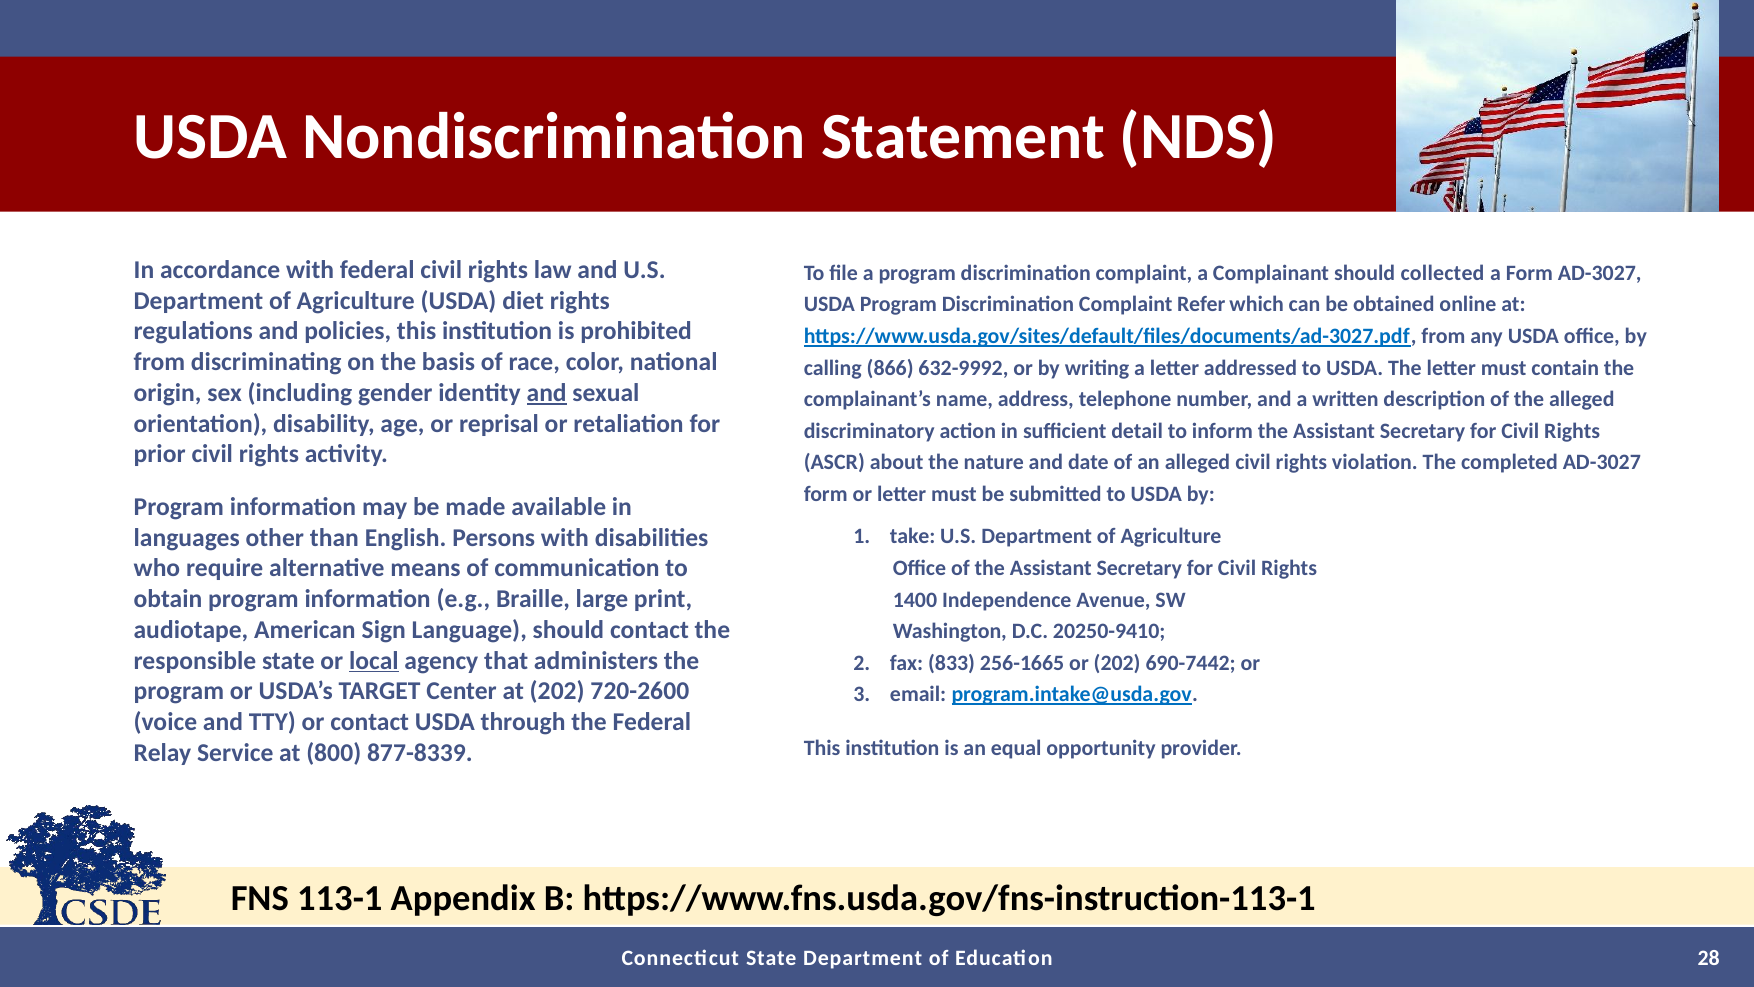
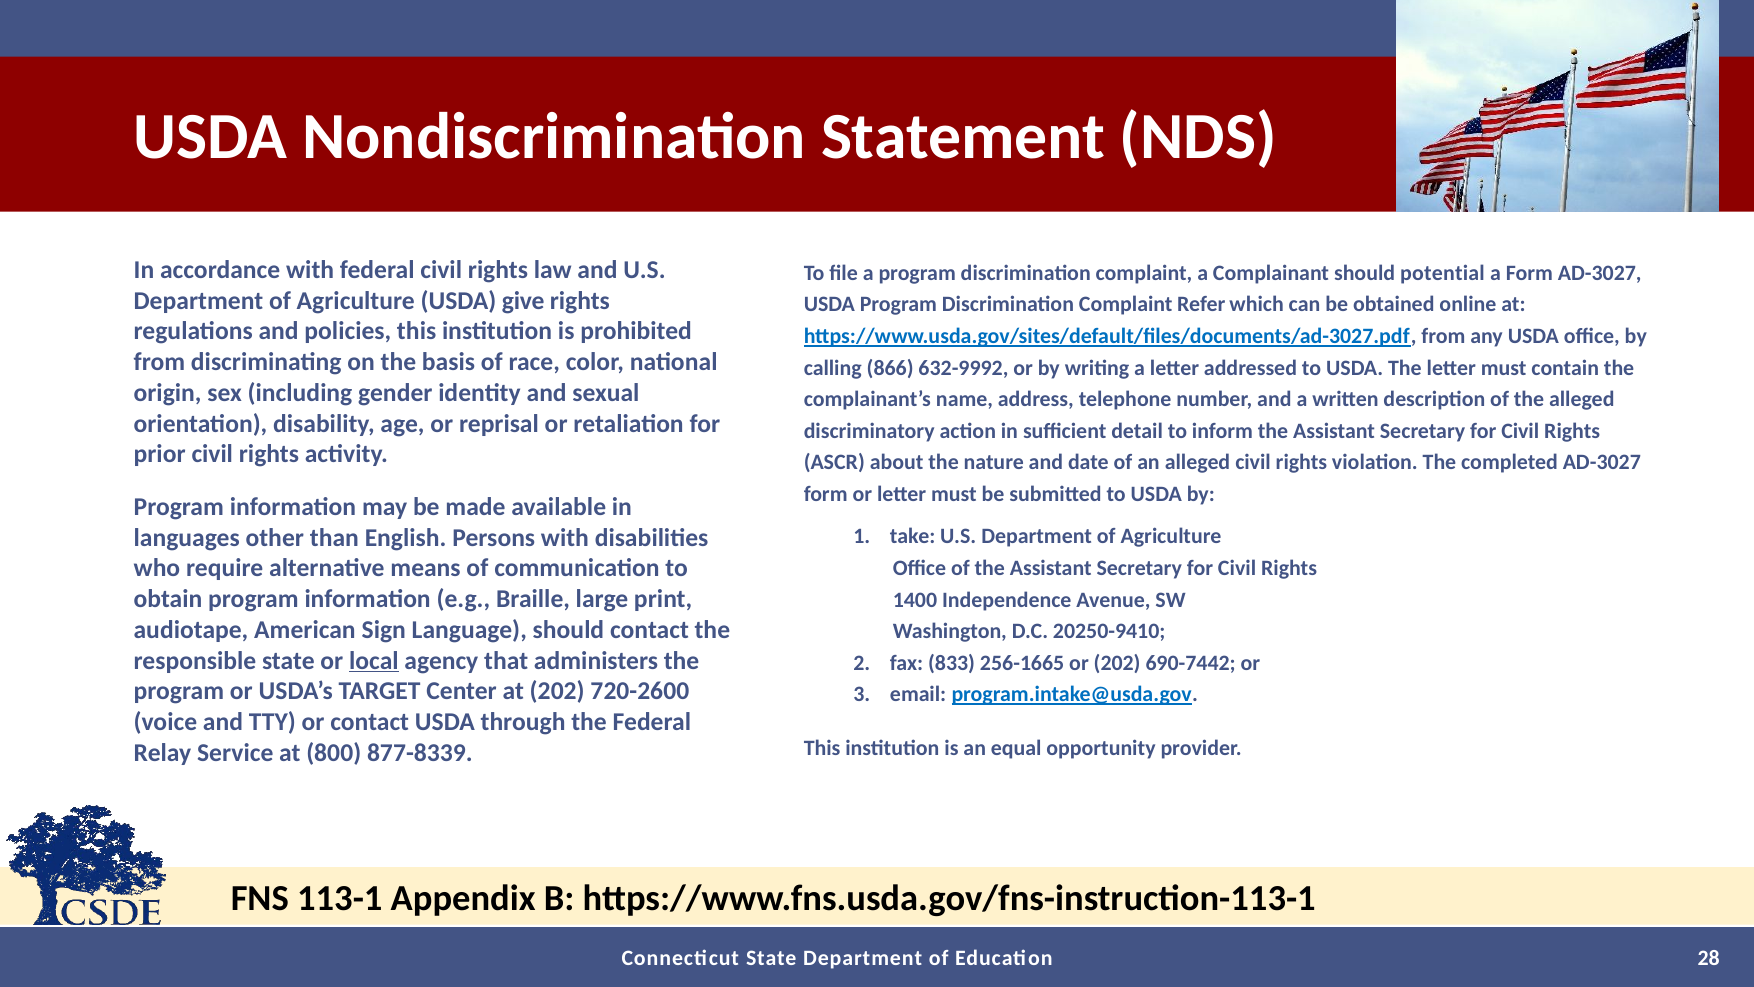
collected: collected -> potential
diet: diet -> give
and at (547, 393) underline: present -> none
